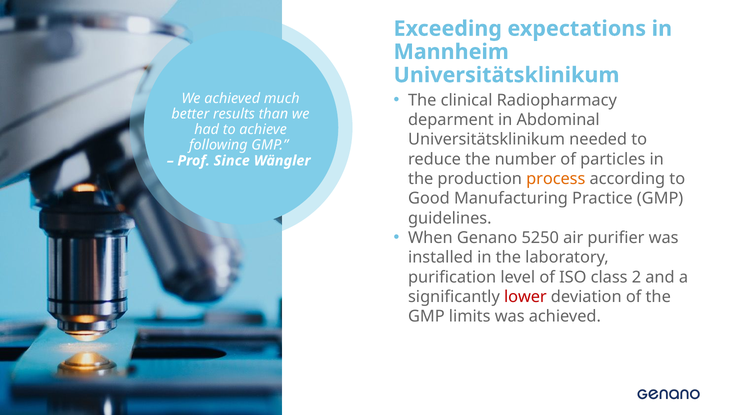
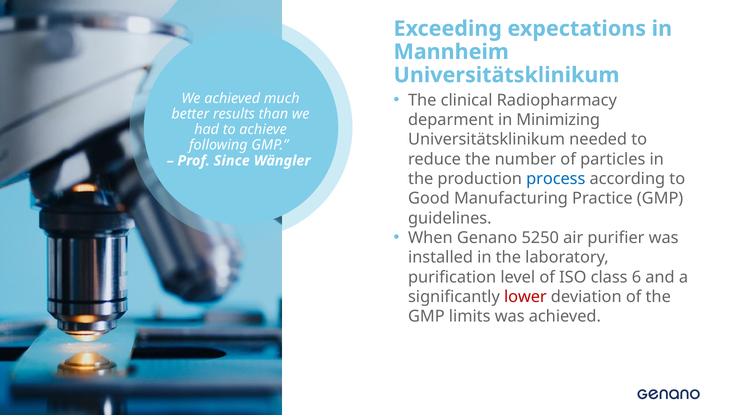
Abdominal: Abdominal -> Minimizing
process colour: orange -> blue
2: 2 -> 6
